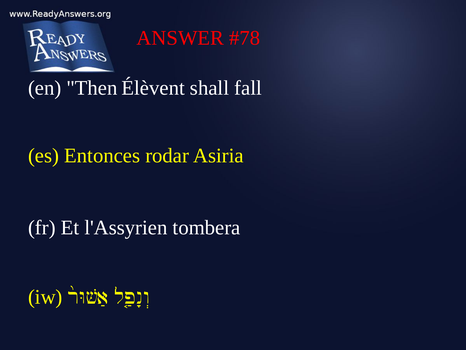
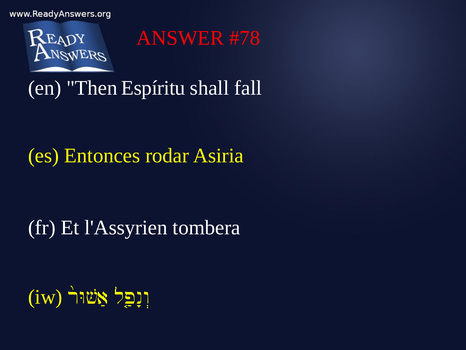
Élèvent: Élèvent -> Espíritu
